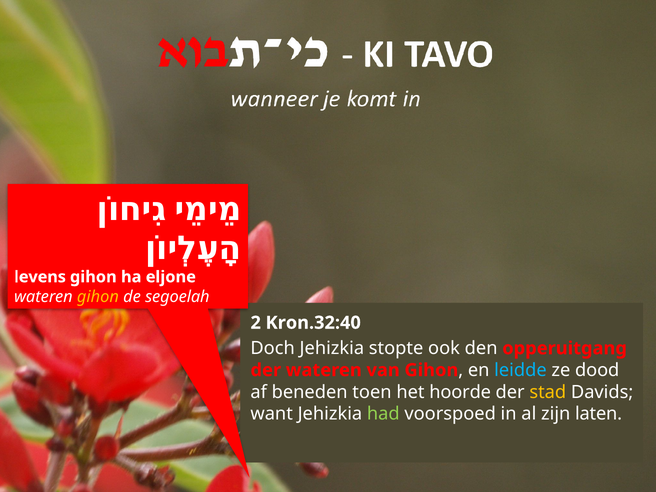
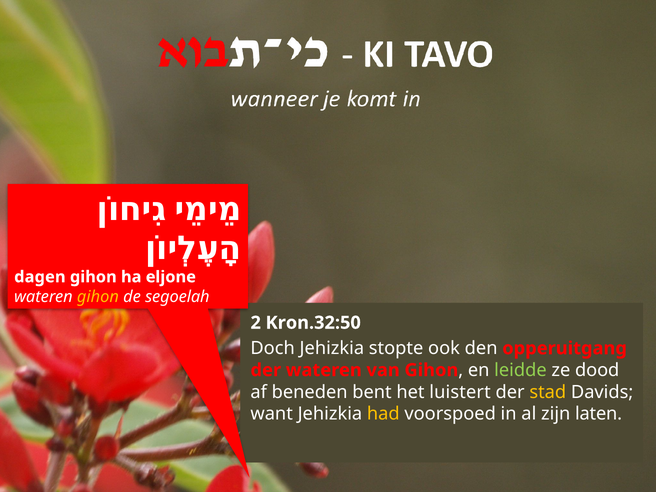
levens: levens -> dagen
Kron.32:40: Kron.32:40 -> Kron.32:50
leidde colour: light blue -> light green
toen: toen -> bent
hoorde: hoorde -> luistert
had colour: light green -> yellow
